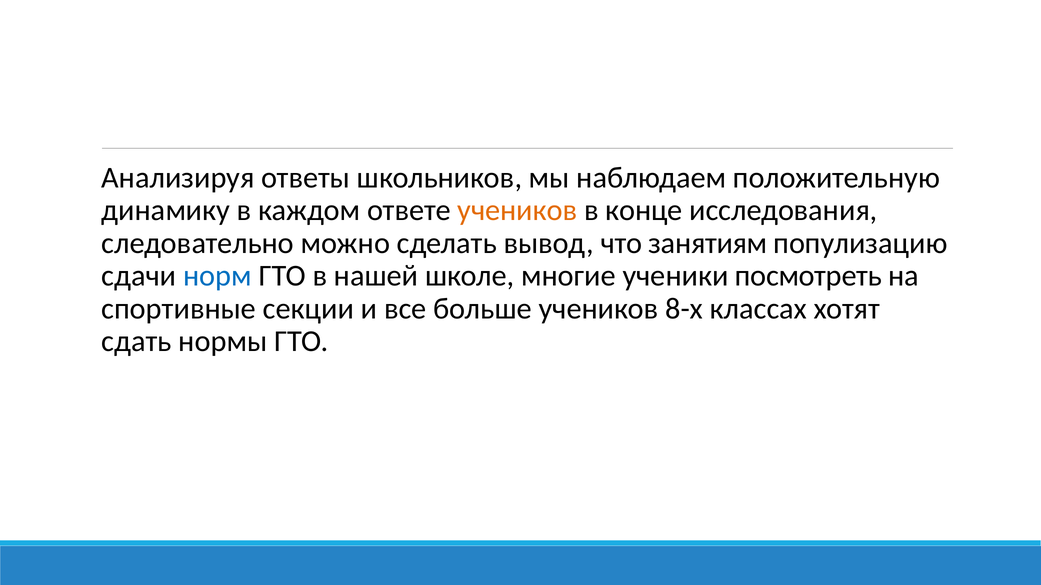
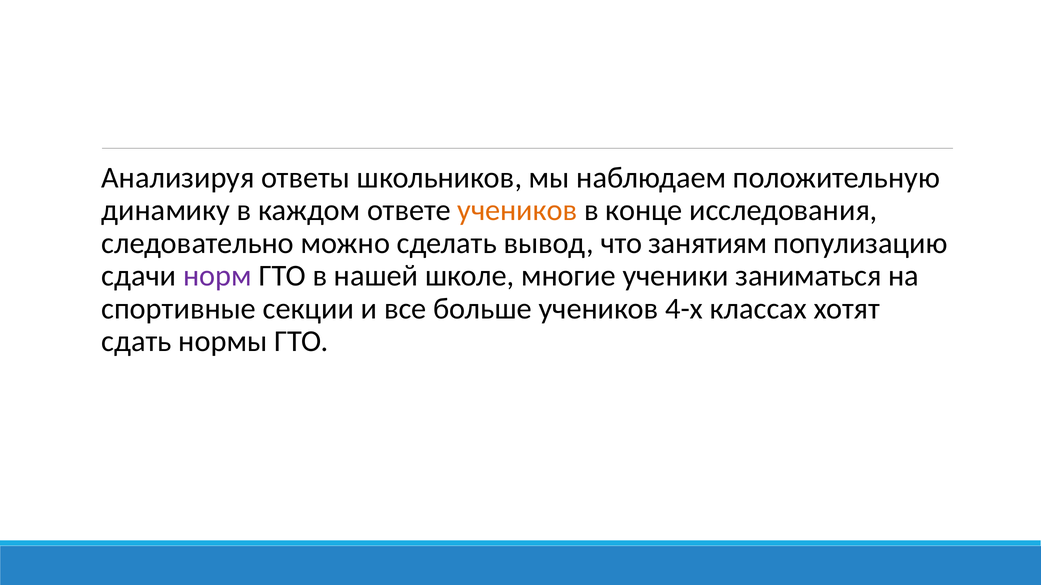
норм colour: blue -> purple
посмотреть: посмотреть -> заниматься
8-х: 8-х -> 4-х
